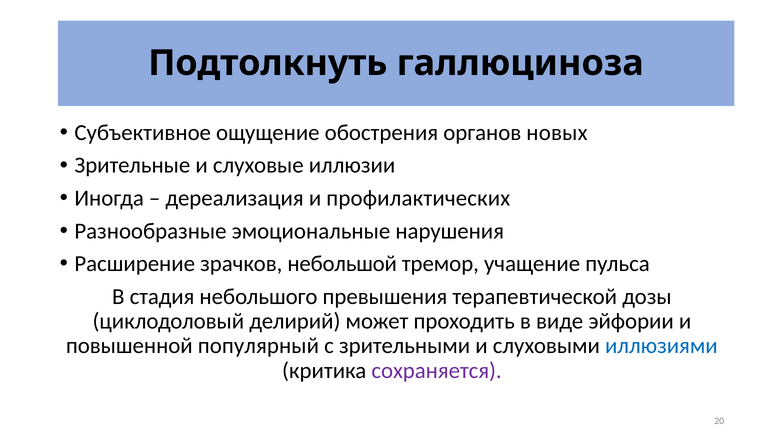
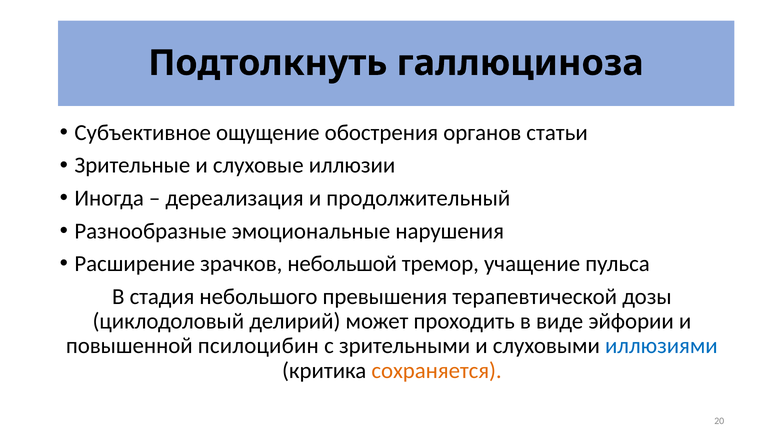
новых: новых -> статьи
профилактических: профилактических -> продолжительный
популярный: популярный -> псилоцибин
сохраняется colour: purple -> orange
